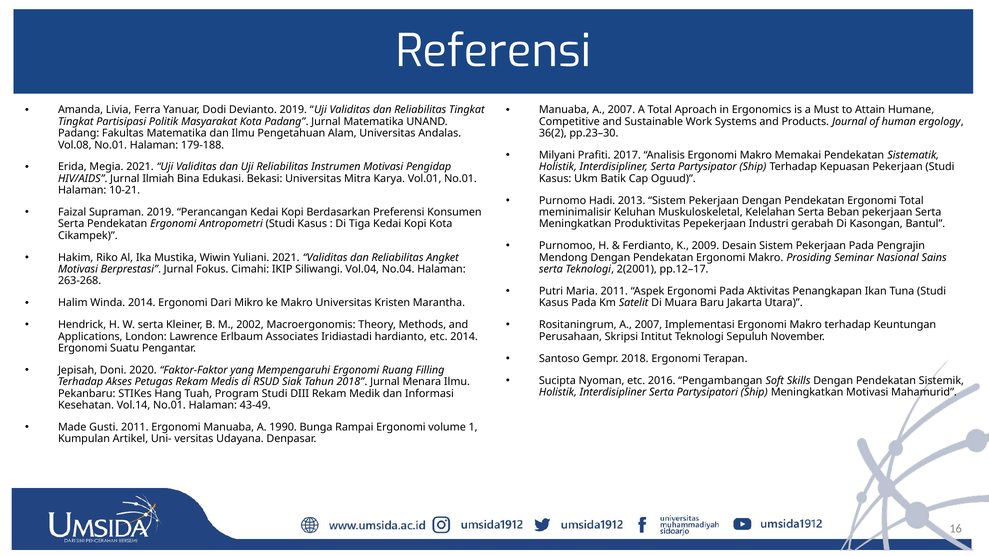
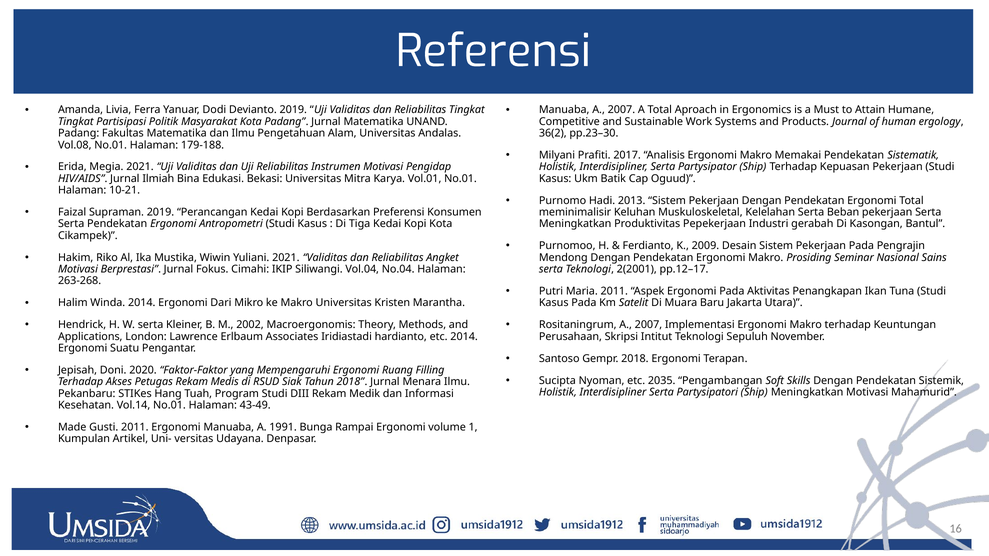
2016: 2016 -> 2035
1990: 1990 -> 1991
